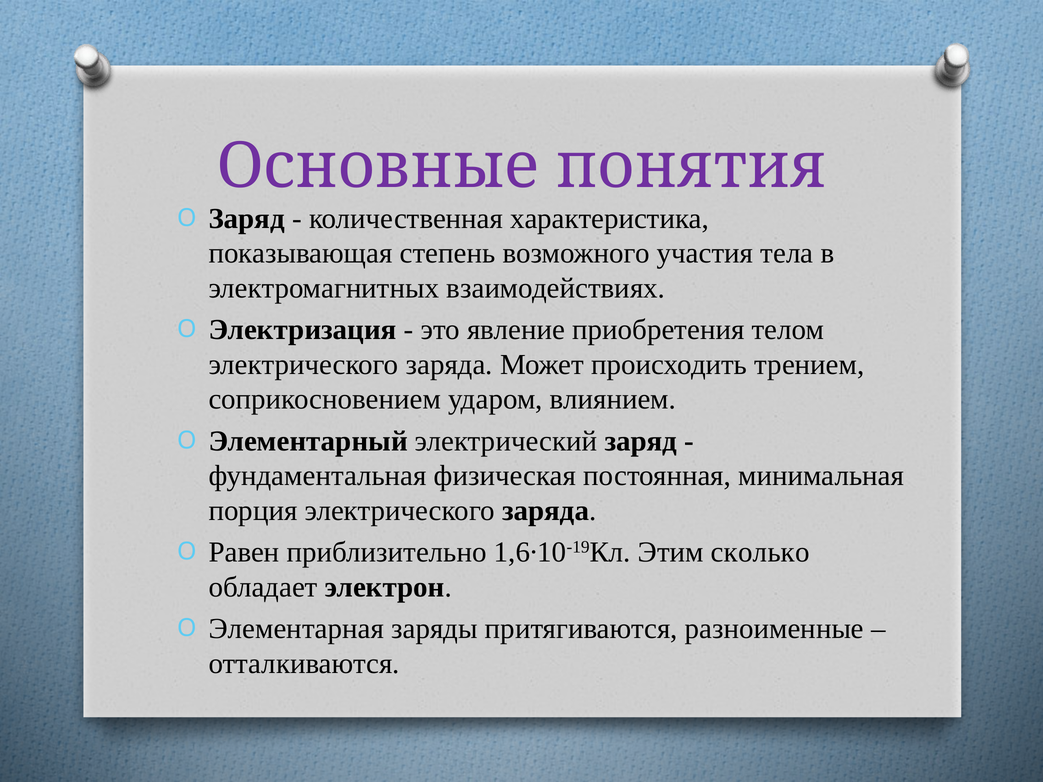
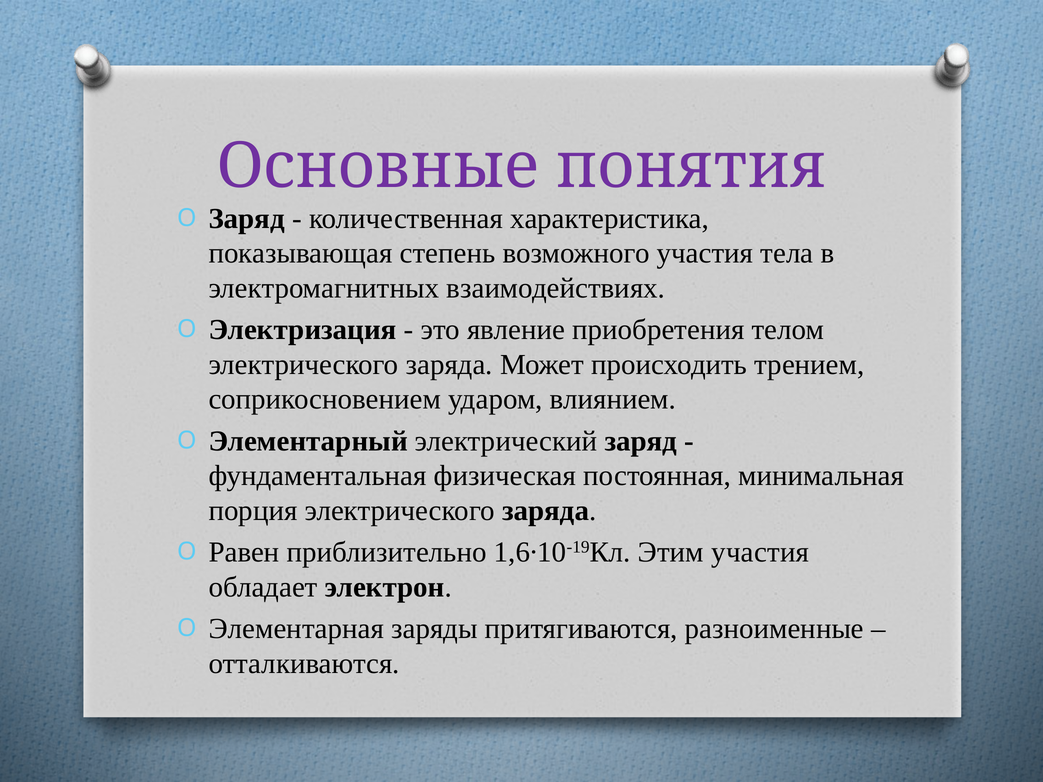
Этим сколько: сколько -> участия
